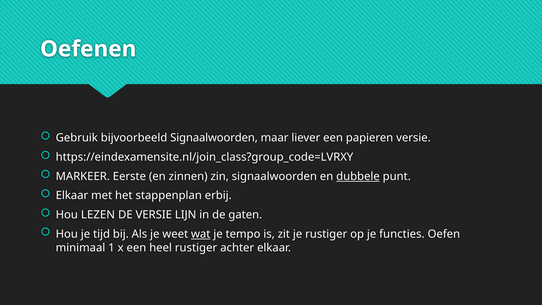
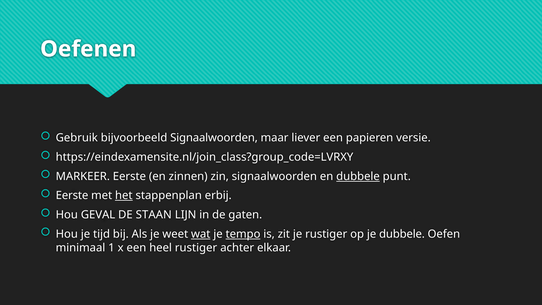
Elkaar at (72, 196): Elkaar -> Eerste
het underline: none -> present
LEZEN: LEZEN -> GEVAL
DE VERSIE: VERSIE -> STAAN
tempo underline: none -> present
je functies: functies -> dubbele
